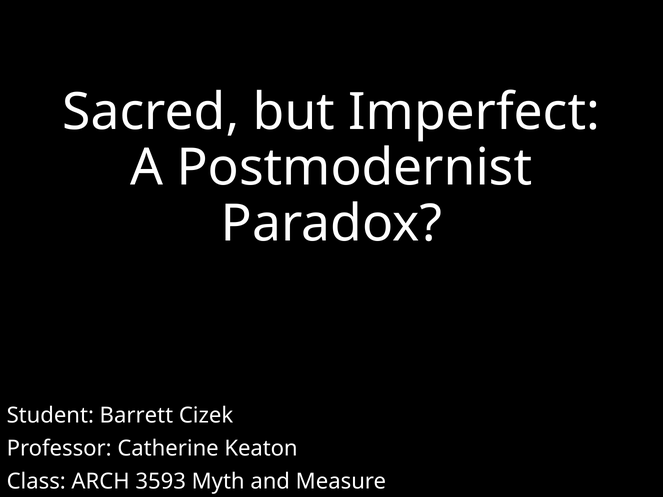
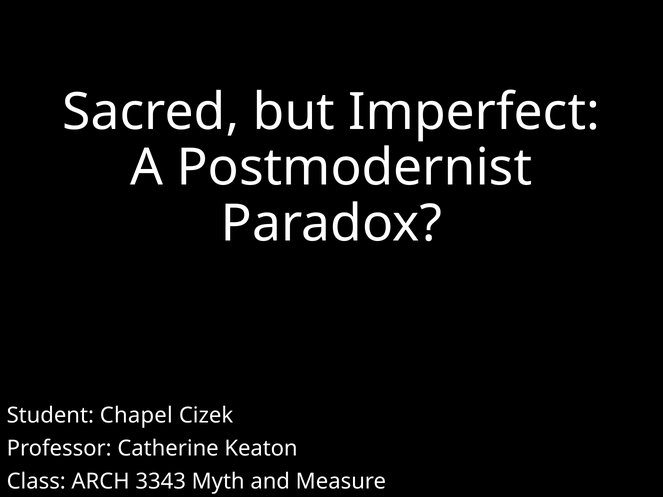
Barrett: Barrett -> Chapel
3593: 3593 -> 3343
